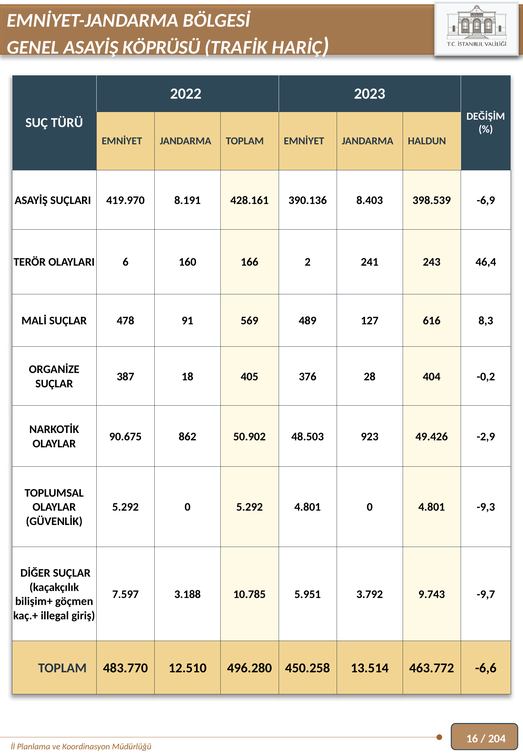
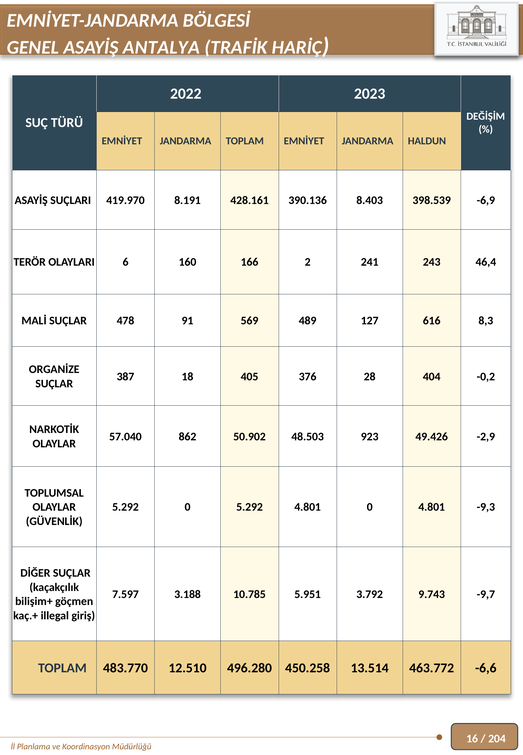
KÖPRÜSÜ: KÖPRÜSÜ -> ANTALYA
90.675: 90.675 -> 57.040
